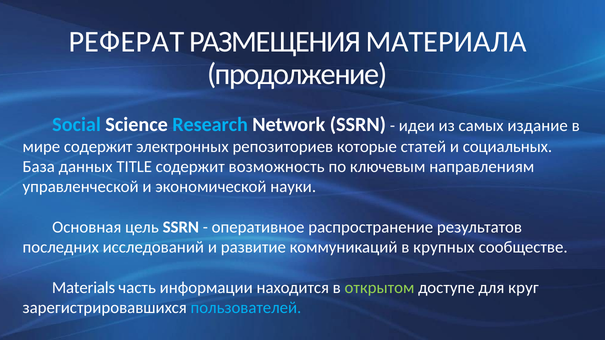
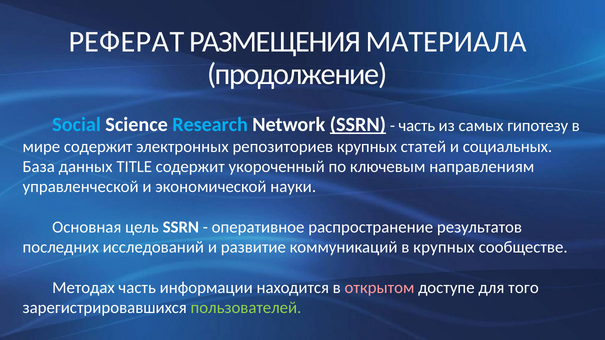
SSRN at (358, 125) underline: none -> present
идеи at (417, 126): идеи -> часть
издание: издание -> гипотезу
репозиториев которые: которые -> крупных
возможность: возможность -> укороченный
Materials: Materials -> Методах
открытом colour: light green -> pink
круг: круг -> того
пользователей colour: light blue -> light green
